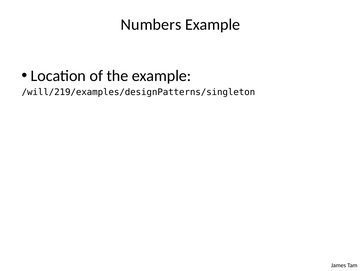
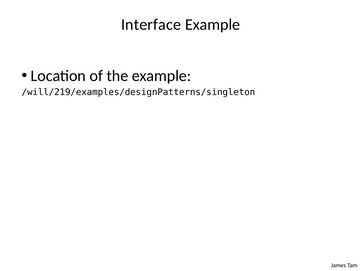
Numbers: Numbers -> Interface
